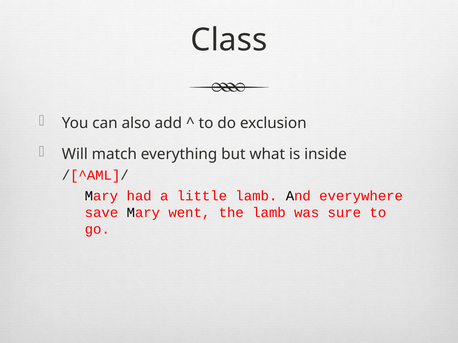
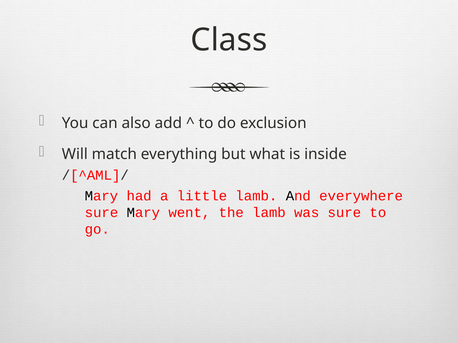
save at (101, 213): save -> sure
